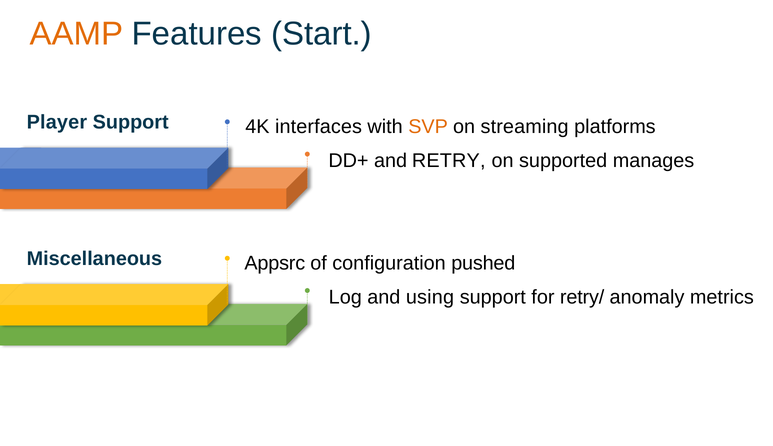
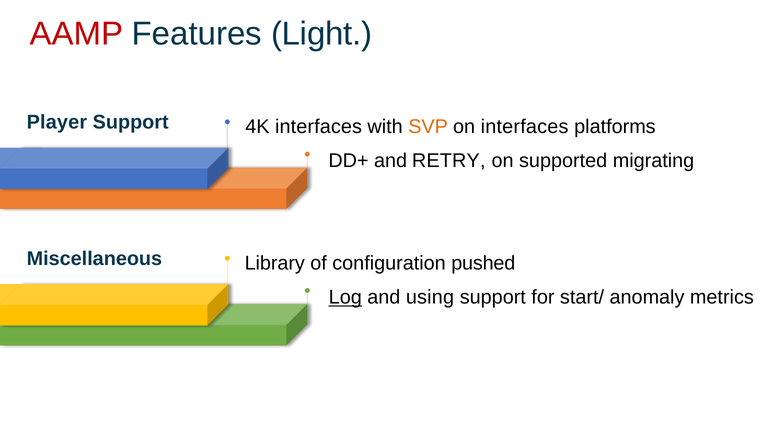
AAMP colour: orange -> red
Start: Start -> Light
on streaming: streaming -> interfaces
manages: manages -> migrating
Appsrc: Appsrc -> Library
Log underline: none -> present
retry/: retry/ -> start/
